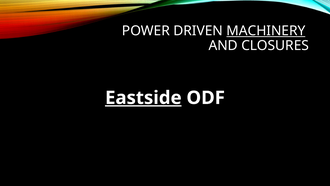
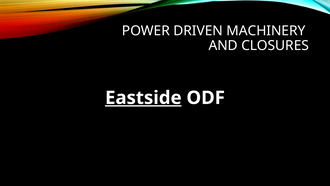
MACHINERY underline: present -> none
